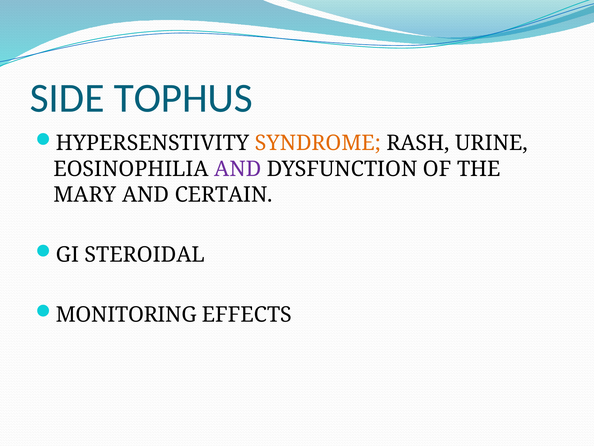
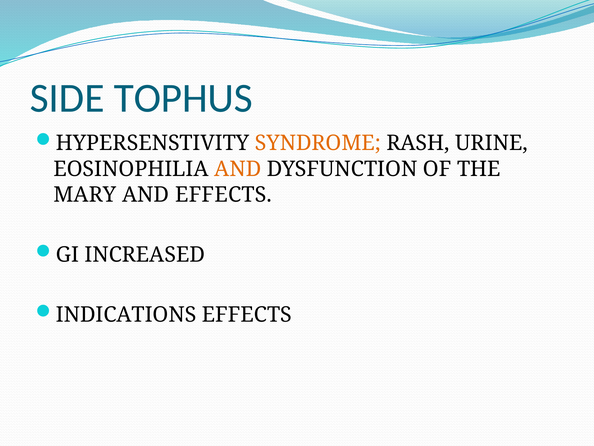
AND at (238, 169) colour: purple -> orange
AND CERTAIN: CERTAIN -> EFFECTS
STEROIDAL: STEROIDAL -> INCREASED
MONITORING: MONITORING -> INDICATIONS
